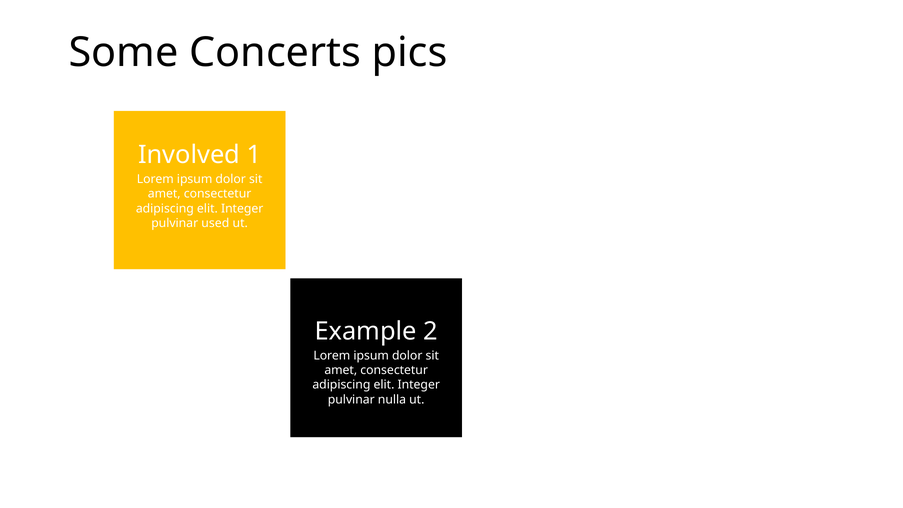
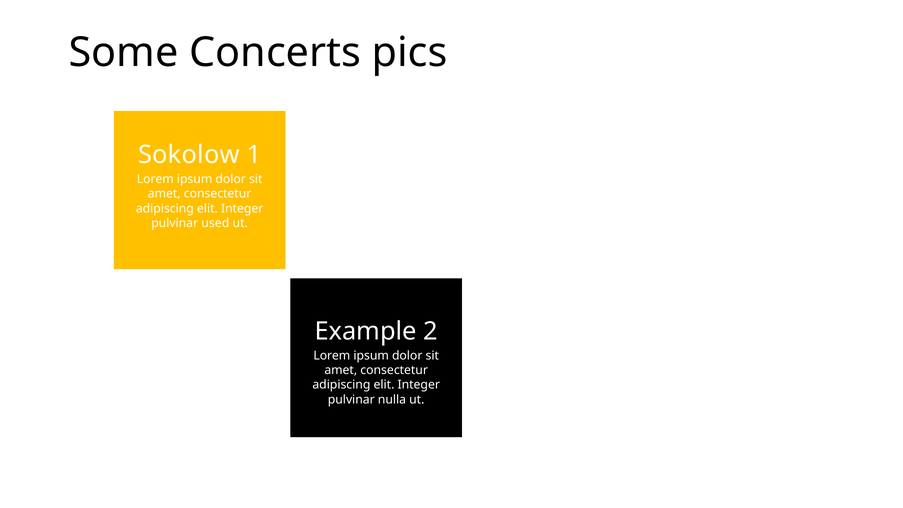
Involved: Involved -> Sokolow
